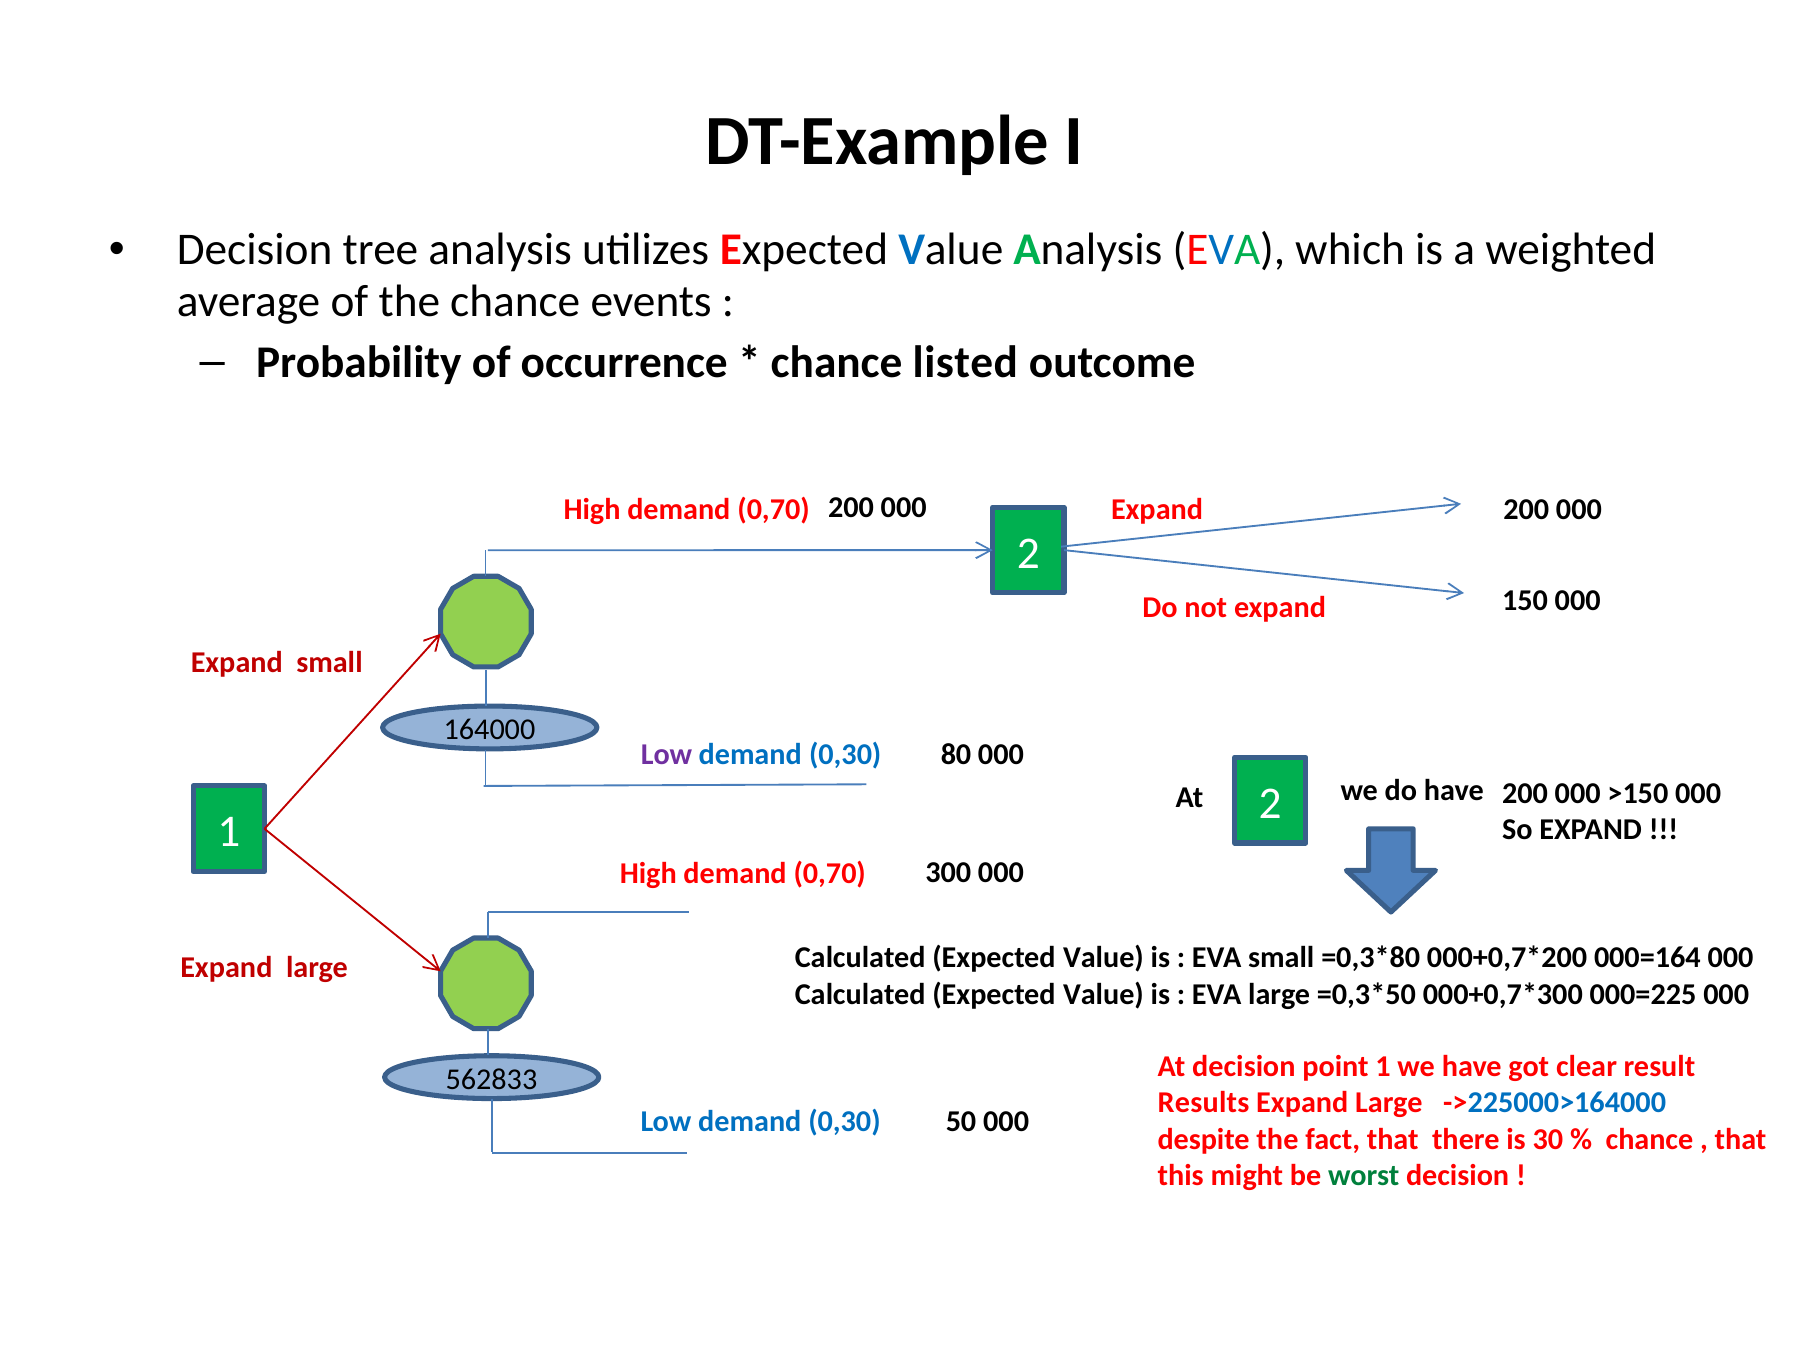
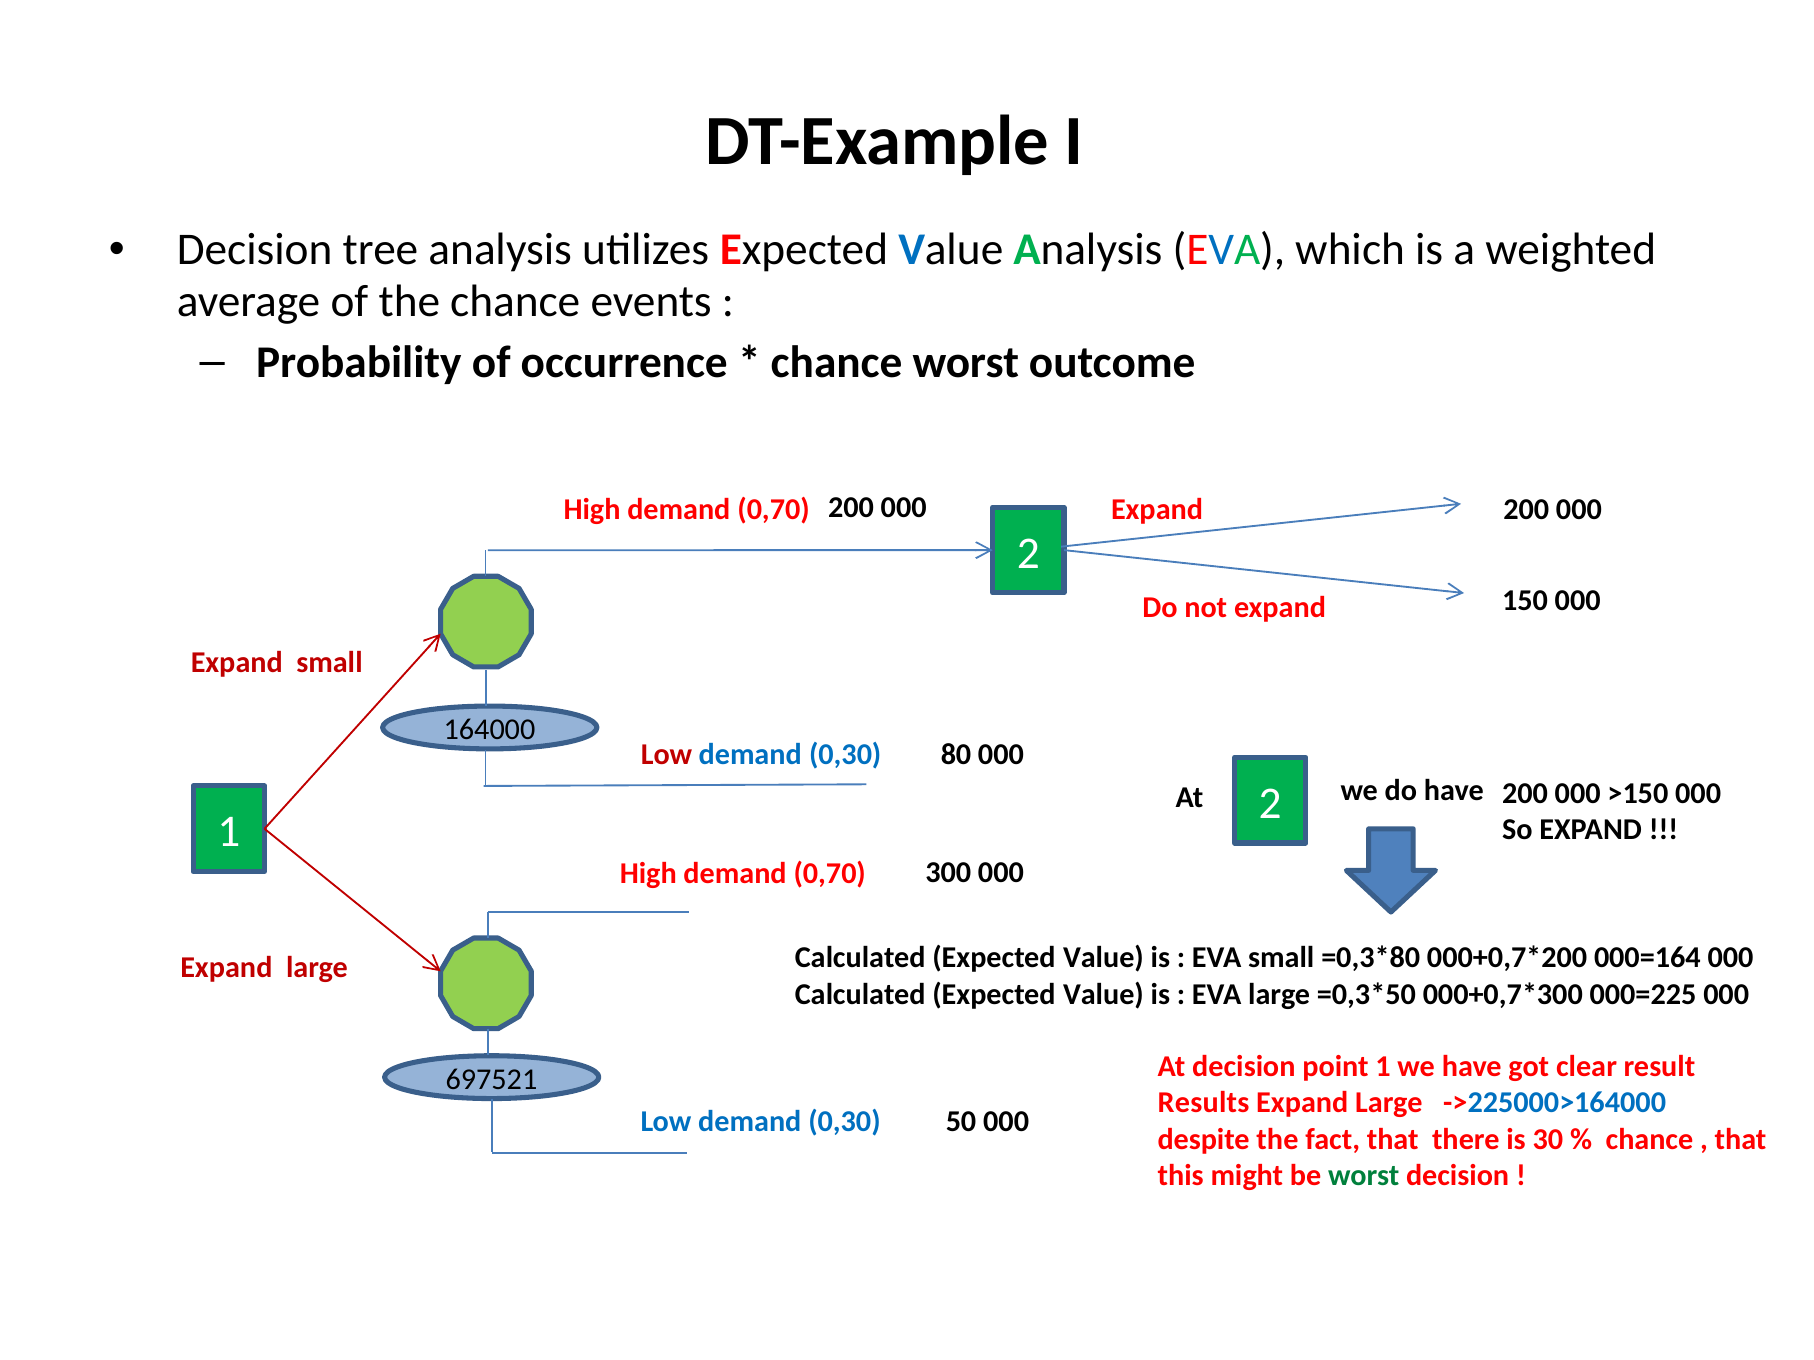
chance listed: listed -> worst
Low at (667, 754) colour: purple -> red
562833: 562833 -> 697521
